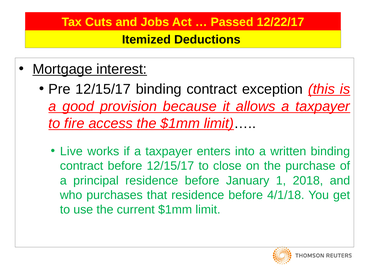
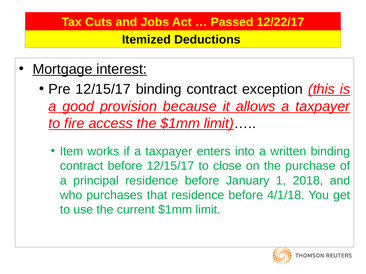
Live: Live -> Item
